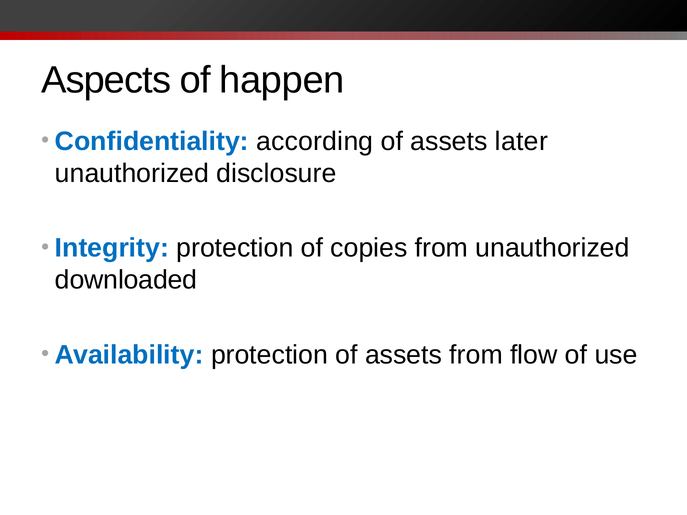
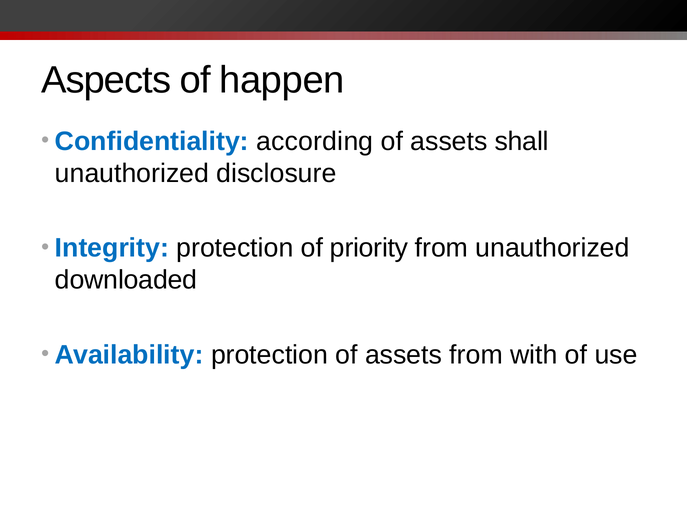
later: later -> shall
copies: copies -> priority
flow: flow -> with
